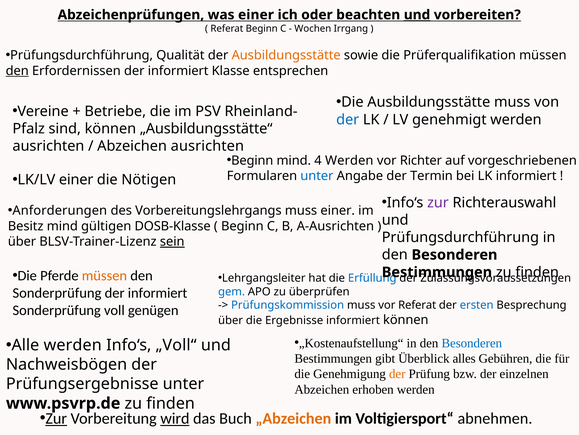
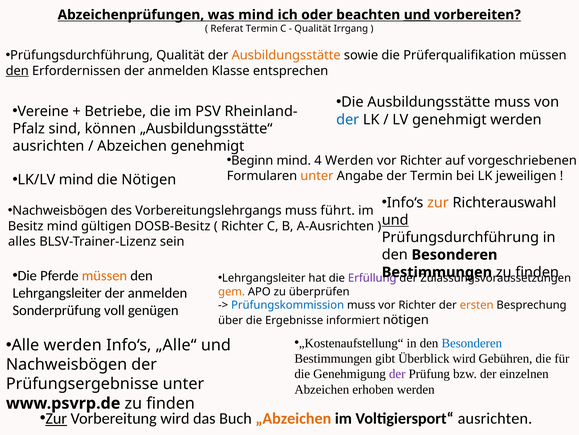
was einer: einer -> mind
Referat Beginn: Beginn -> Termin
Wochen at (313, 29): Wochen -> Qualität
Erfordernissen der informiert: informiert -> anmelden
Abzeichen ausrichten: ausrichten -> genehmigt
LK/LV einer: einer -> mind
unter at (317, 176) colour: blue -> orange
LK informiert: informiert -> jeweiligen
zur at (438, 202) colour: purple -> orange
Anforderungen at (60, 210): Anforderungen -> Nachweisbögen
muss einer: einer -> führt
und at (395, 220) underline: none -> present
DOSB-Klasse: DOSB-Klasse -> DOSB-Besitz
Beginn at (242, 226): Beginn -> Richter
über at (22, 241): über -> alles
sein underline: present -> none
Erfüllung colour: blue -> purple
Sonderprüfung at (57, 293): Sonderprüfung -> Lehrgangsleiter
informiert at (158, 293): informiert -> anmelden
gem colour: blue -> orange
muss vor Referat: Referat -> Richter
ersten colour: blue -> orange
informiert können: können -> nötigen
„Voll“: „Voll“ -> „Alle“
Überblick alles: alles -> wird
der at (397, 373) colour: orange -> purple
wird at (175, 418) underline: present -> none
Voltigiersport“ abnehmen: abnehmen -> ausrichten
